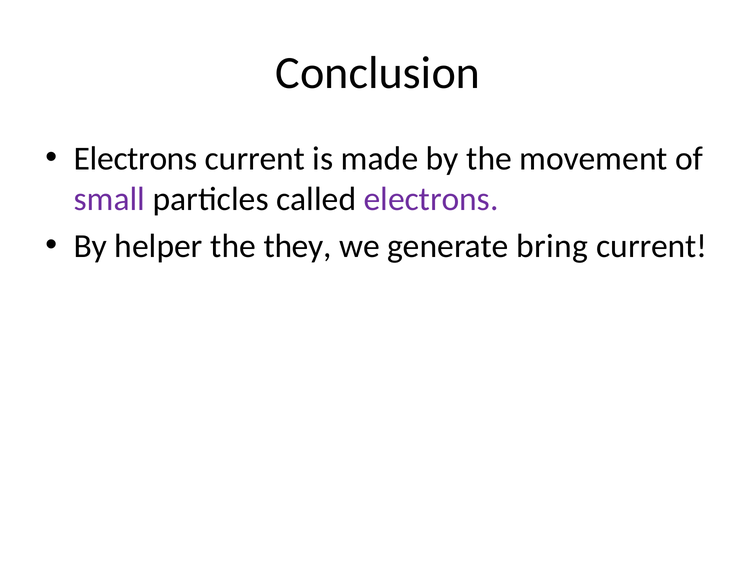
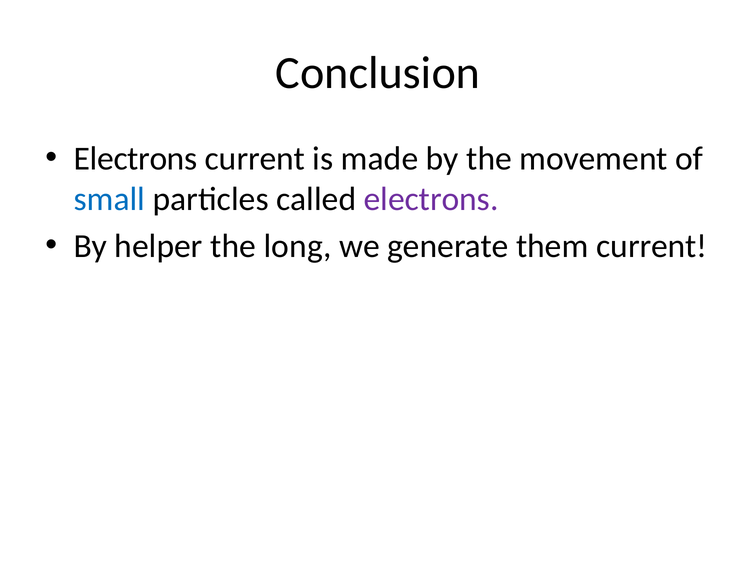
small colour: purple -> blue
they: they -> long
bring: bring -> them
